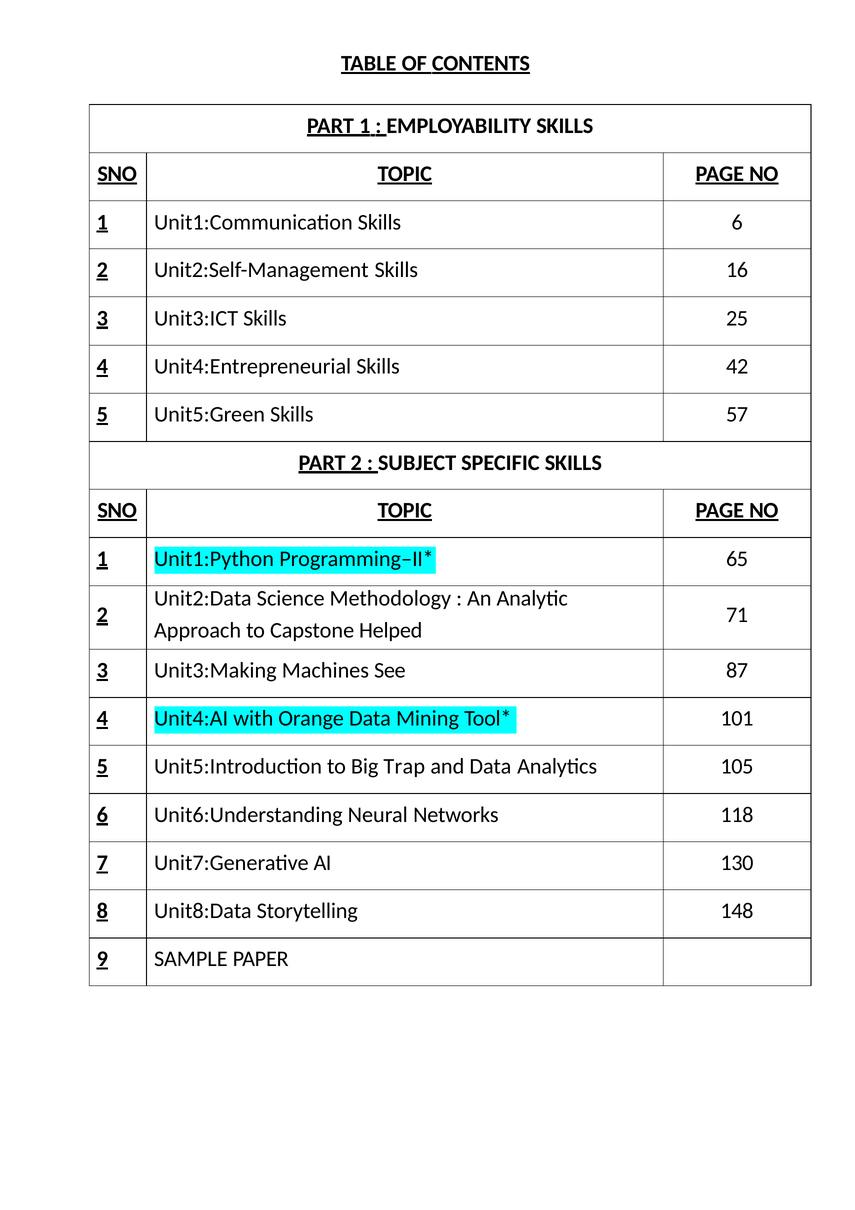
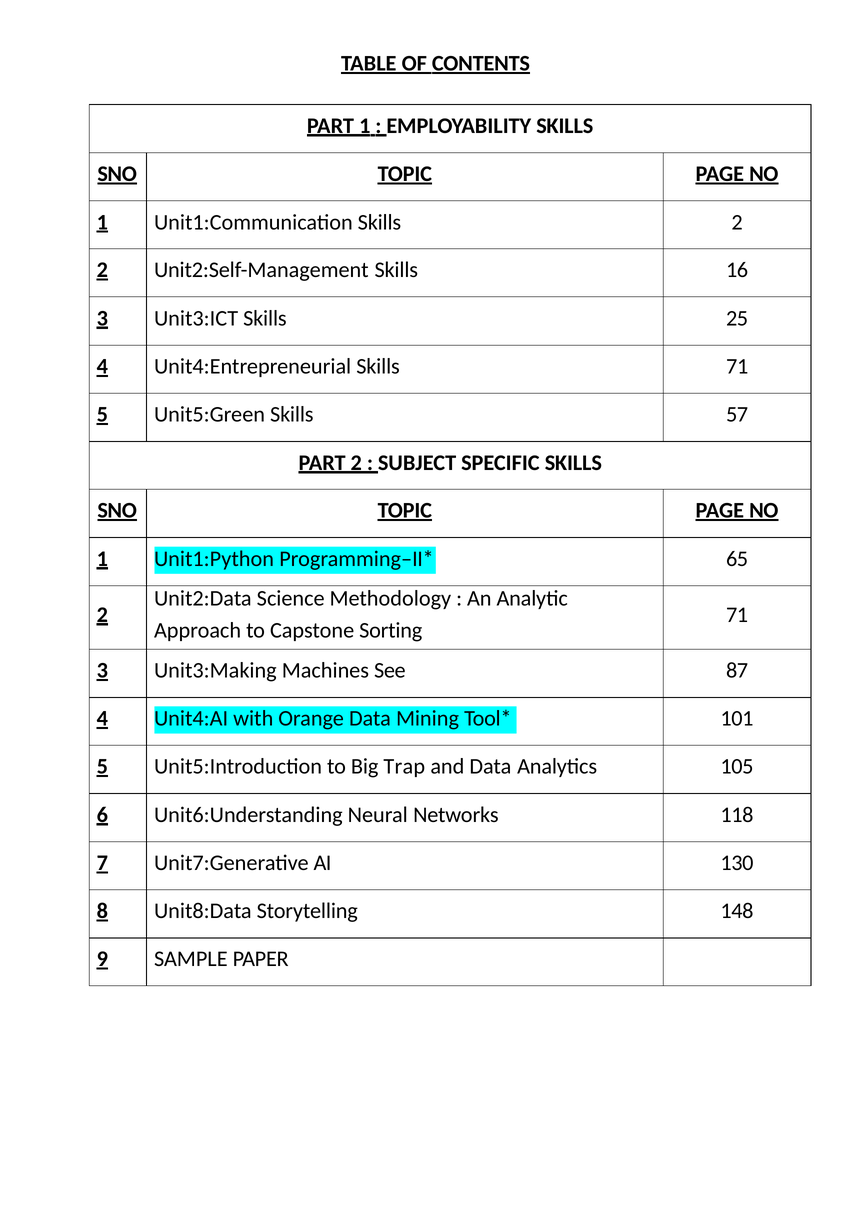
Skills 6: 6 -> 2
Skills 42: 42 -> 71
Helped: Helped -> Sorting
